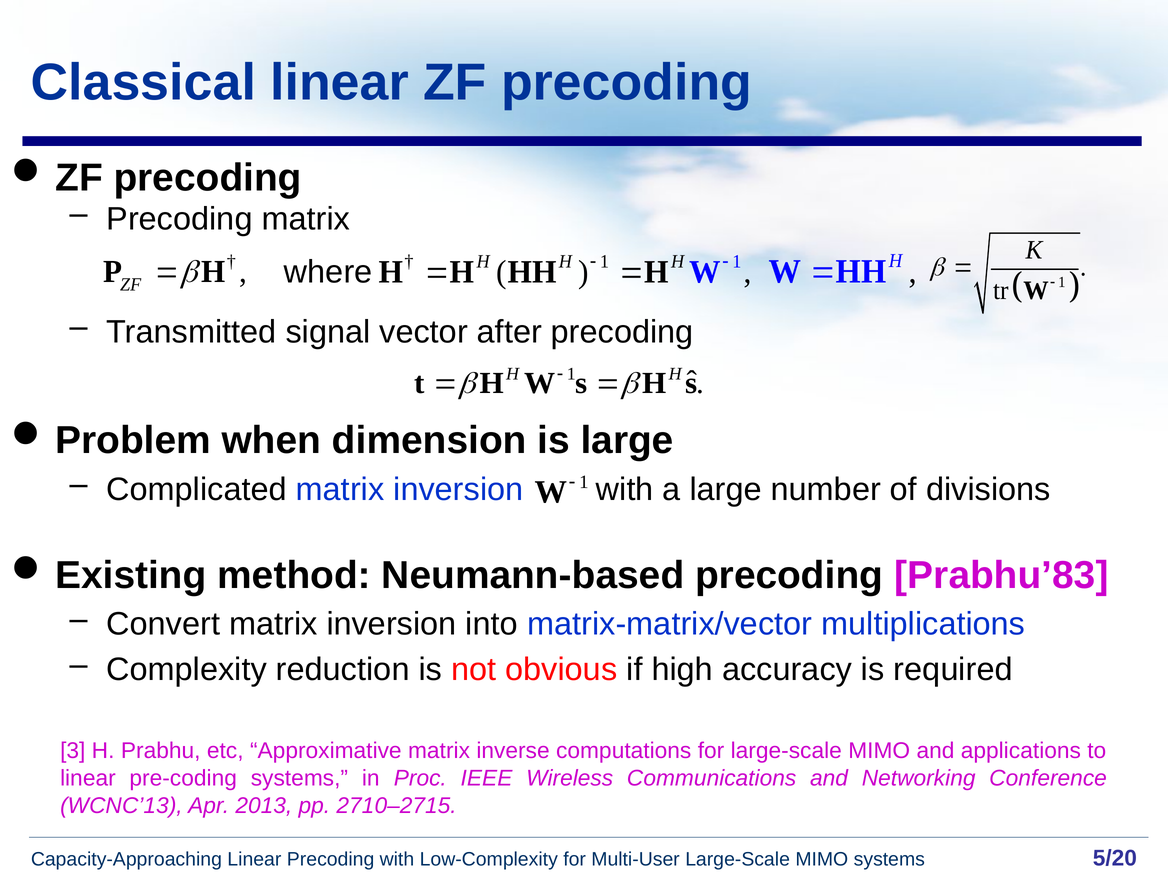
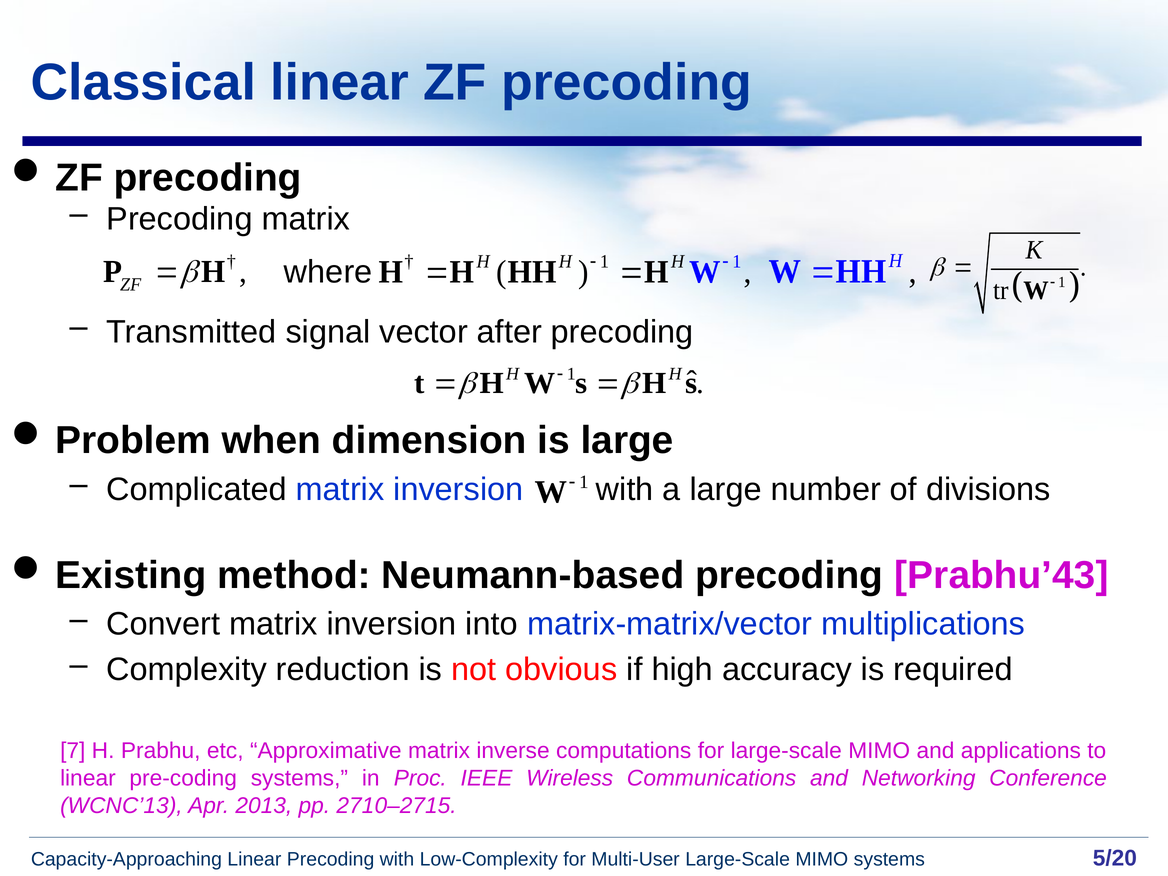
Prabhu’83: Prabhu’83 -> Prabhu’43
3: 3 -> 7
